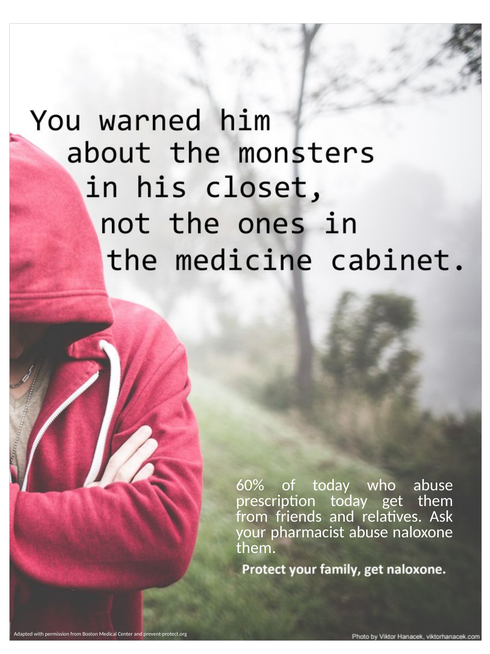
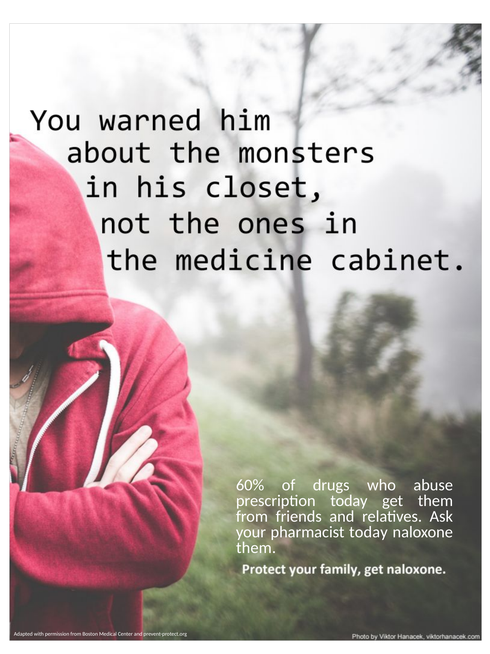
of today: today -> drugs
pharmacist abuse: abuse -> today
